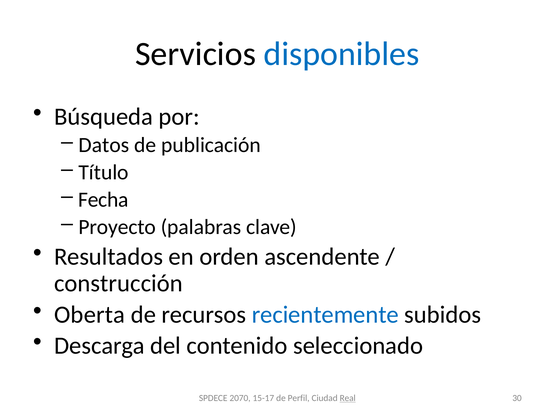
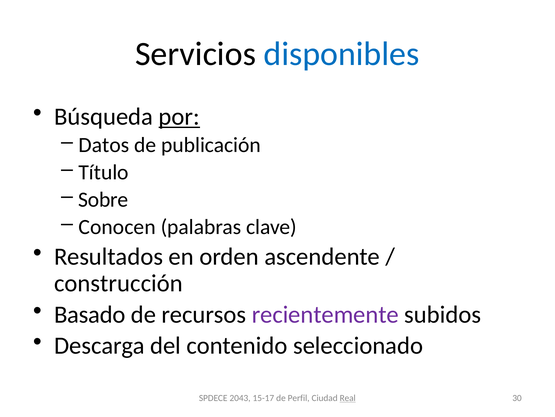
por underline: none -> present
Fecha: Fecha -> Sobre
Proyecto: Proyecto -> Conocen
Oberta: Oberta -> Basado
recientemente colour: blue -> purple
2070: 2070 -> 2043
